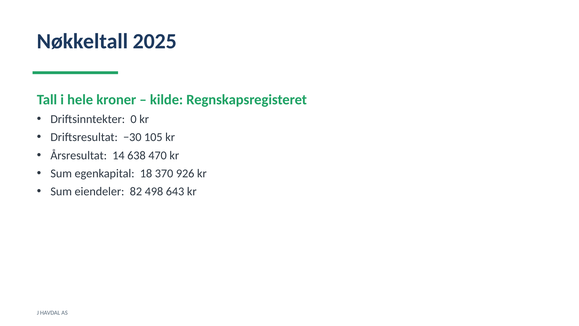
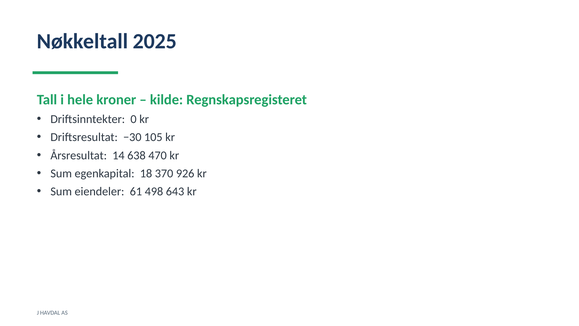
82: 82 -> 61
